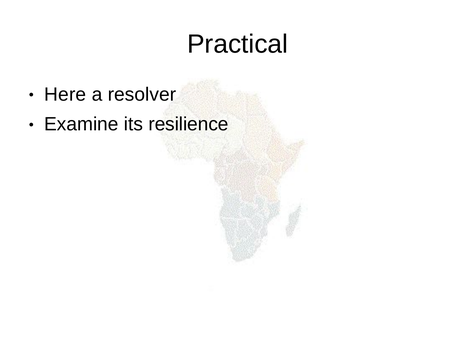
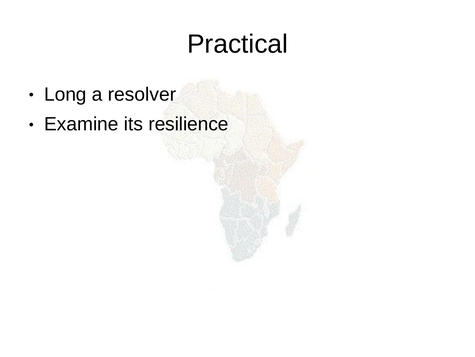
Here: Here -> Long
